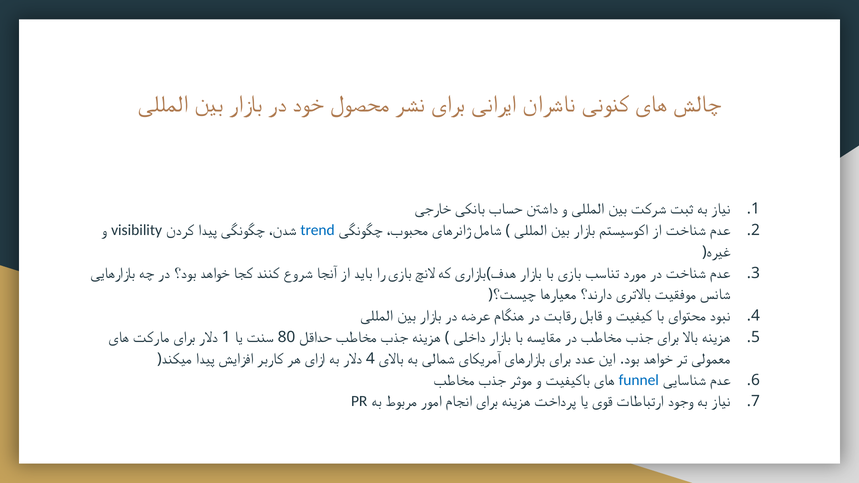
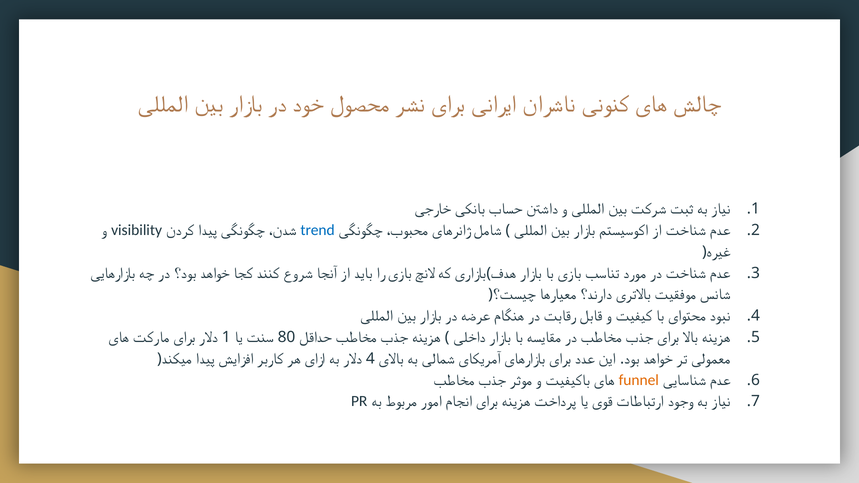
funnel colour: blue -> orange
